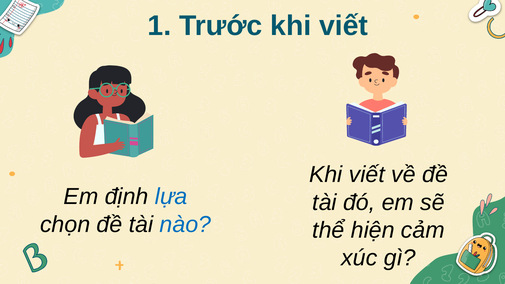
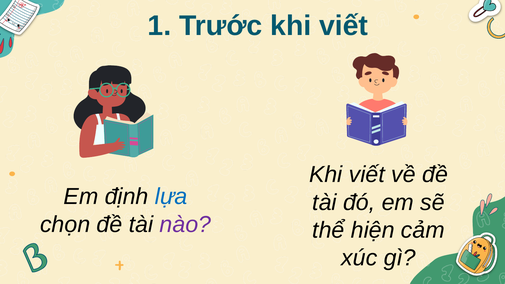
nào colour: blue -> purple
